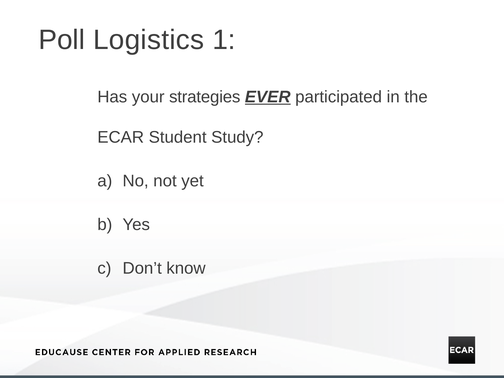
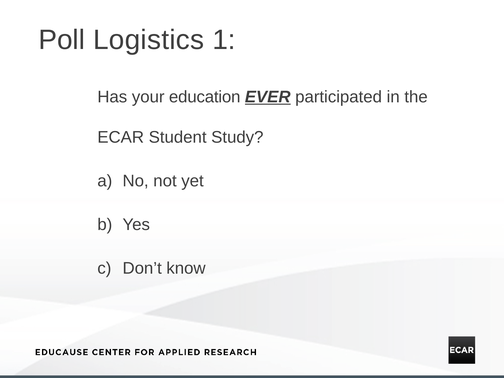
strategies: strategies -> education
